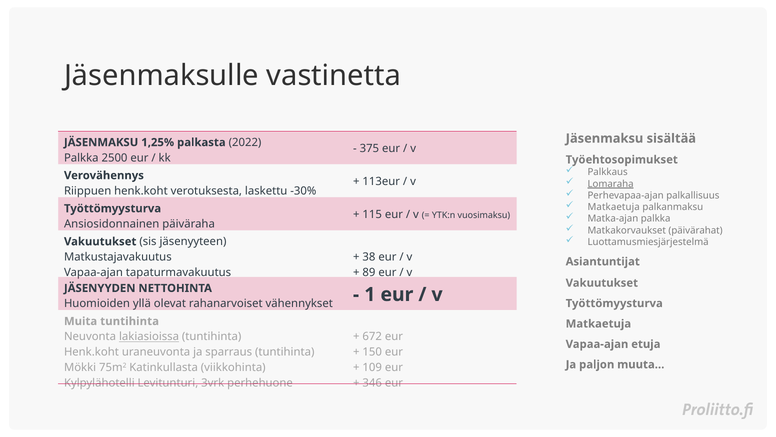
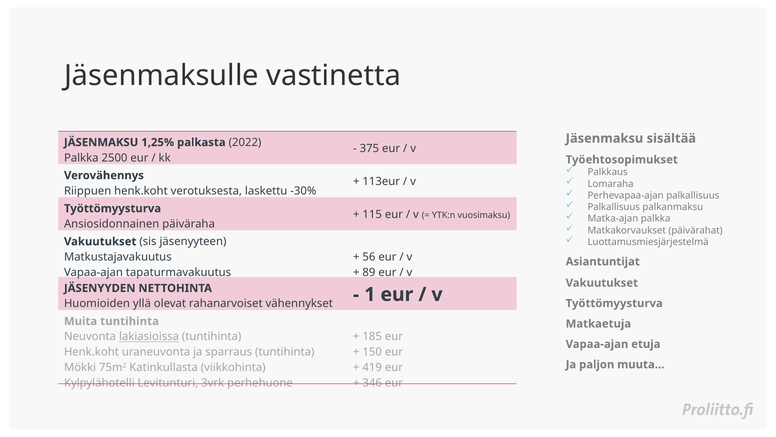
Lomaraha underline: present -> none
Matkaetuja at (614, 207): Matkaetuja -> Palkallisuus
38: 38 -> 56
672: 672 -> 185
109: 109 -> 419
